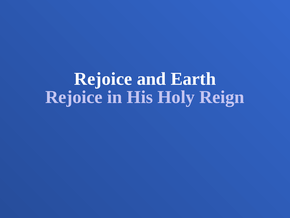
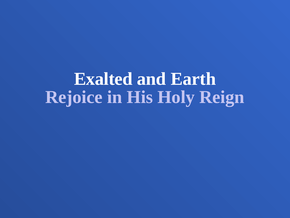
Rejoice at (103, 79): Rejoice -> Exalted
